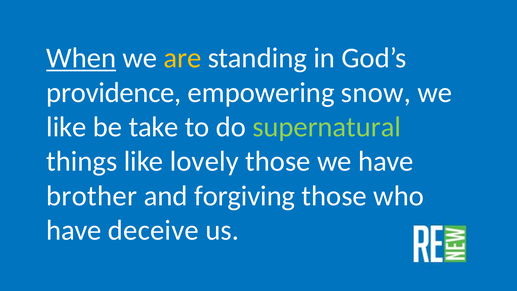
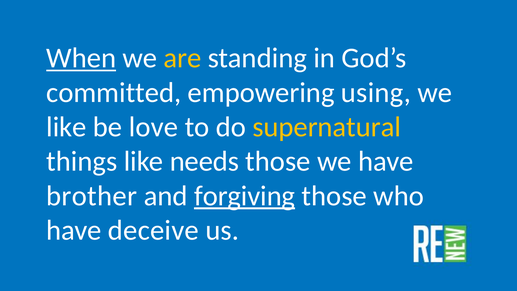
providence: providence -> committed
snow: snow -> using
take: take -> love
supernatural colour: light green -> yellow
lovely: lovely -> needs
forgiving underline: none -> present
